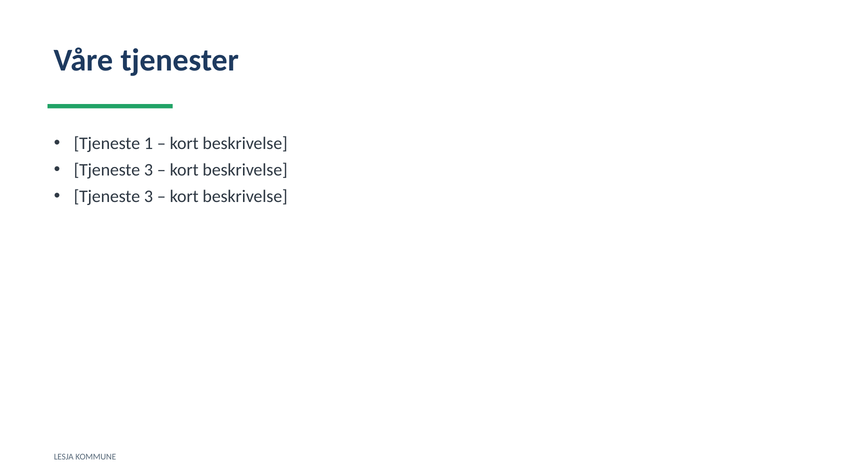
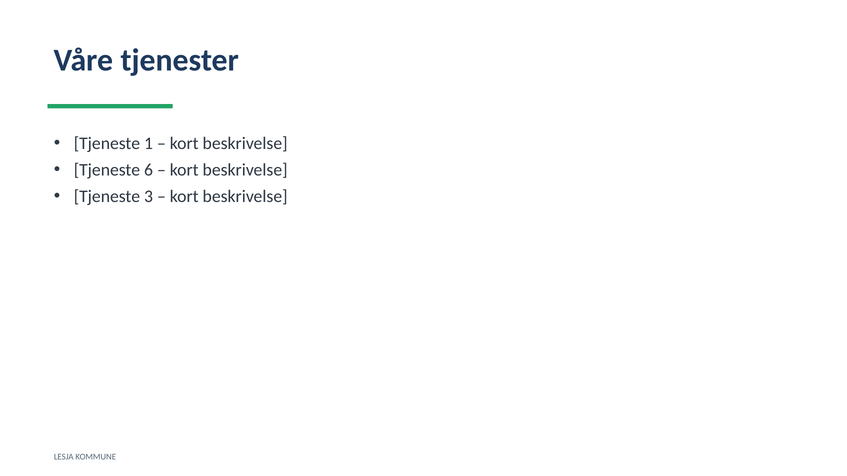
3 at (148, 170): 3 -> 6
